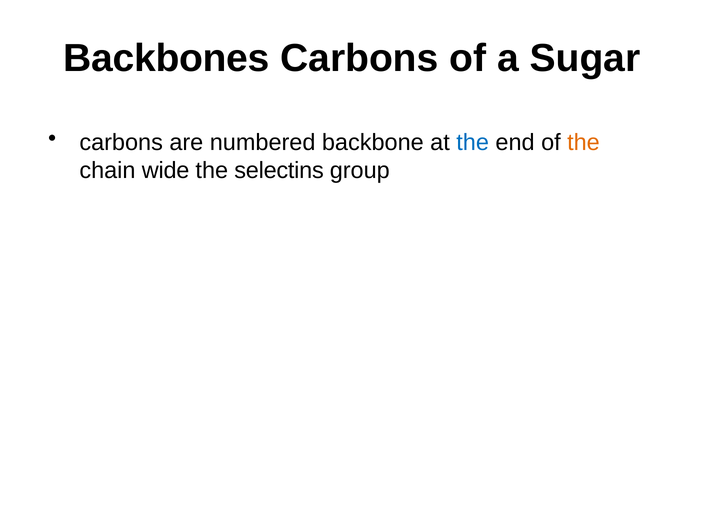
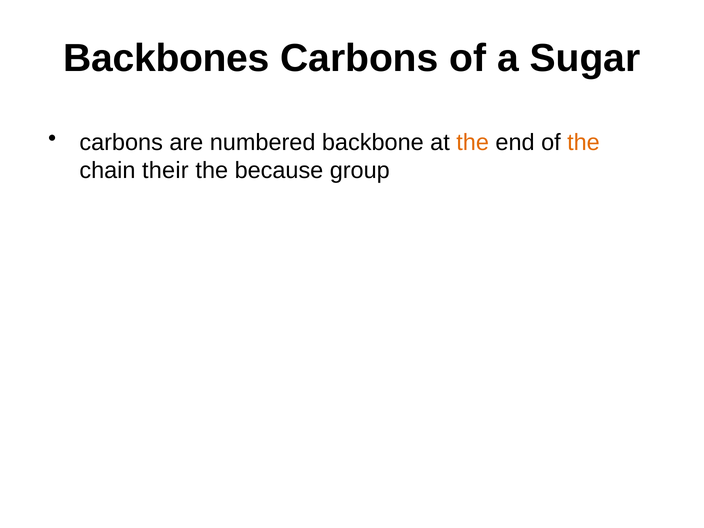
the at (473, 142) colour: blue -> orange
wide: wide -> their
selectins: selectins -> because
